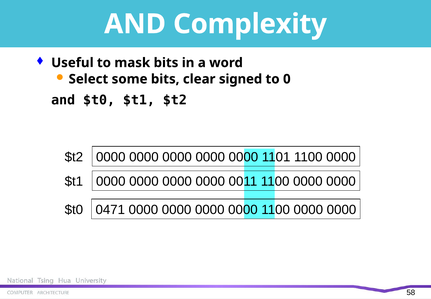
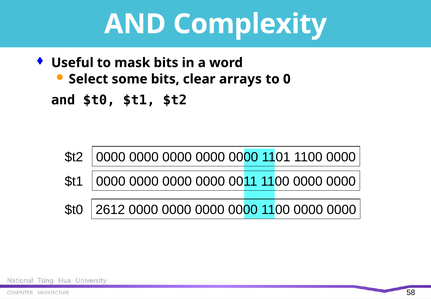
signed: signed -> arrays
0471: 0471 -> 2612
